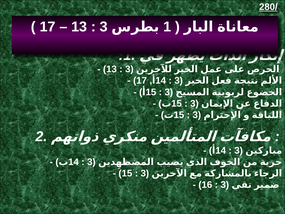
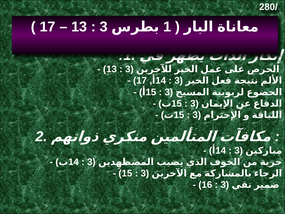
280/ underline: present -> none
